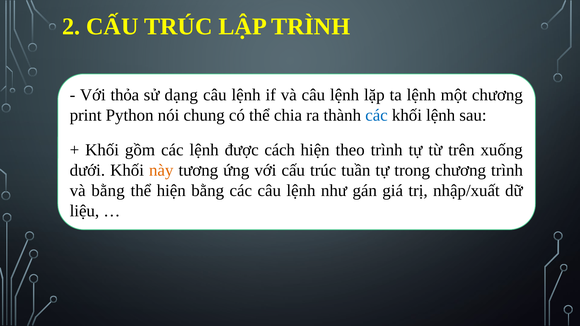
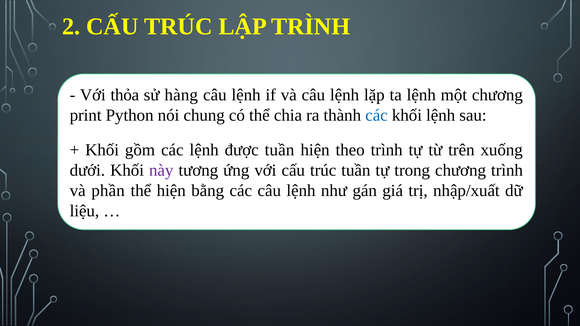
dạng: dạng -> hàng
được cách: cách -> tuần
này colour: orange -> purple
và bằng: bằng -> phần
